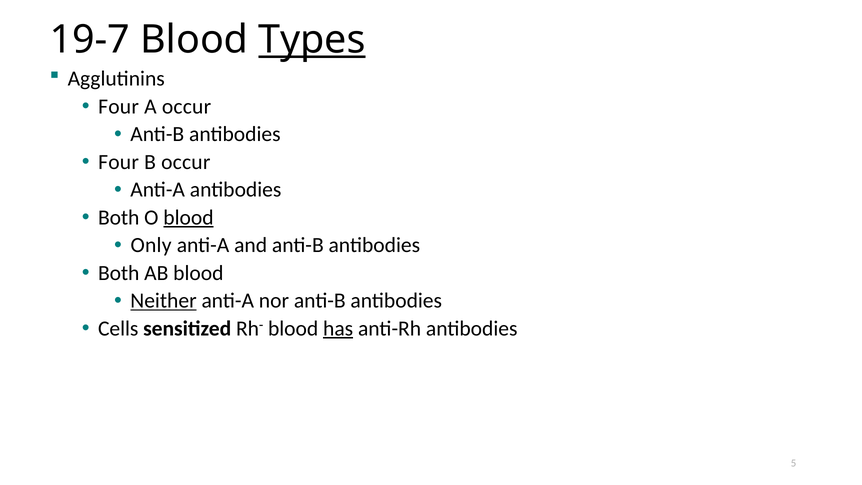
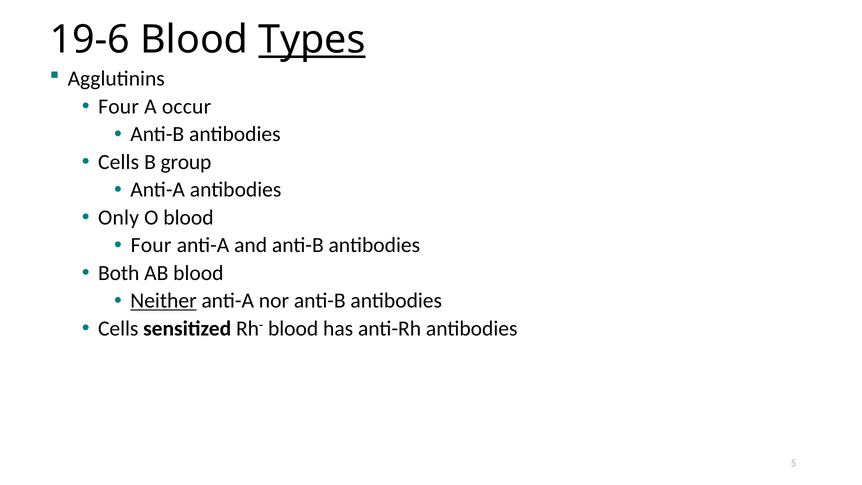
19-7: 19-7 -> 19-6
Four at (119, 162): Four -> Cells
B occur: occur -> group
Both at (119, 217): Both -> Only
blood at (188, 217) underline: present -> none
Only at (151, 245): Only -> Four
has underline: present -> none
